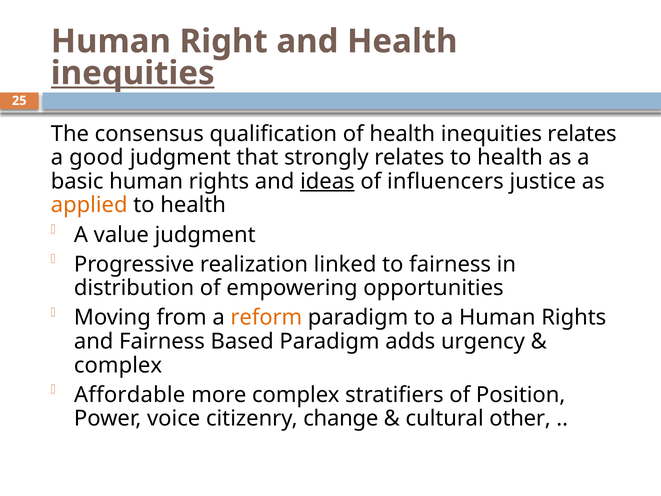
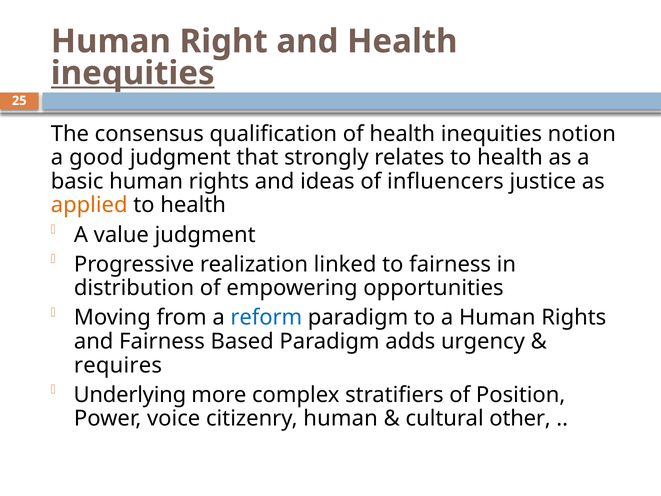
inequities relates: relates -> notion
ideas underline: present -> none
reform colour: orange -> blue
complex at (118, 365): complex -> requires
Affordable: Affordable -> Underlying
citizenry change: change -> human
